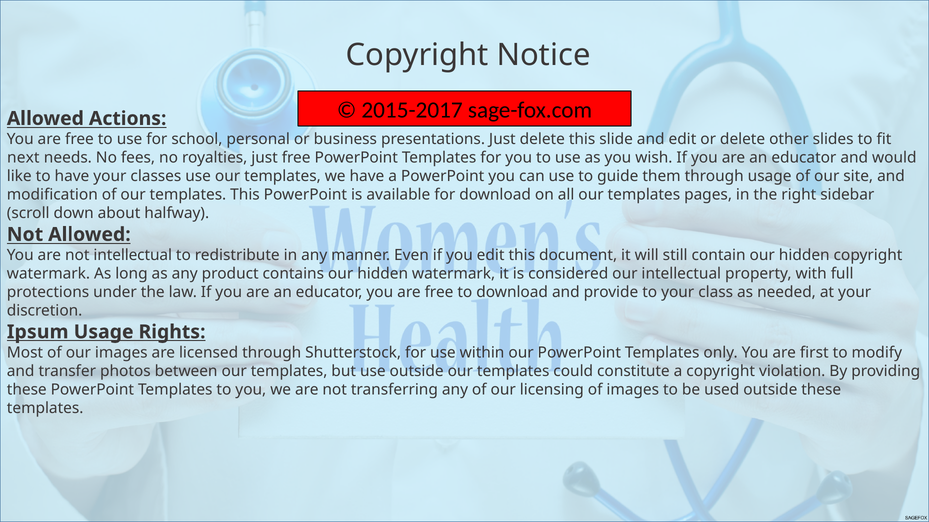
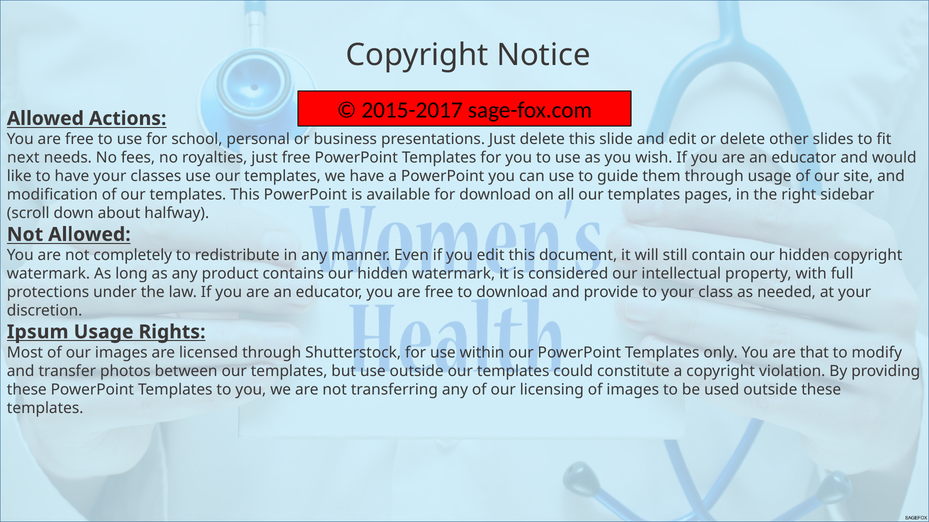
not intellectual: intellectual -> completely
first: first -> that
